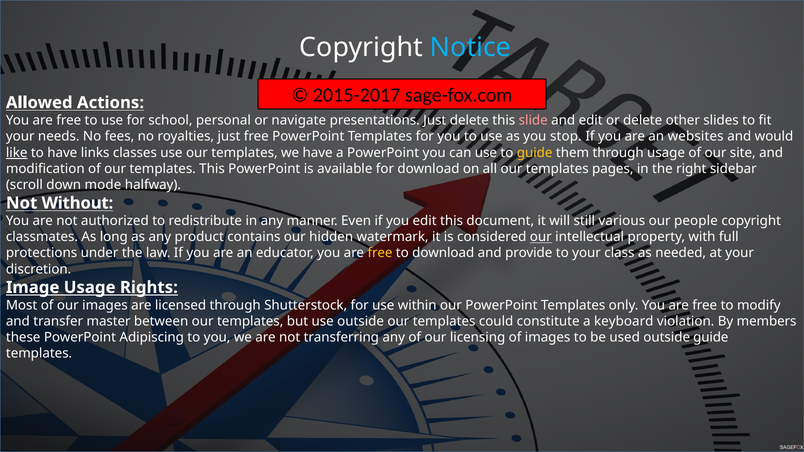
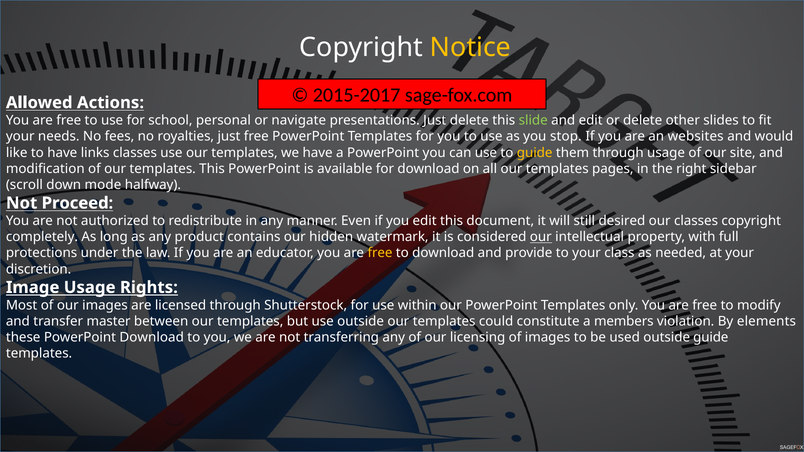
Notice colour: light blue -> yellow
slide colour: pink -> light green
like underline: present -> none
Without: Without -> Proceed
various: various -> desired
our people: people -> classes
classmates: classmates -> completely
keyboard: keyboard -> members
members: members -> elements
PowerPoint Adipiscing: Adipiscing -> Download
